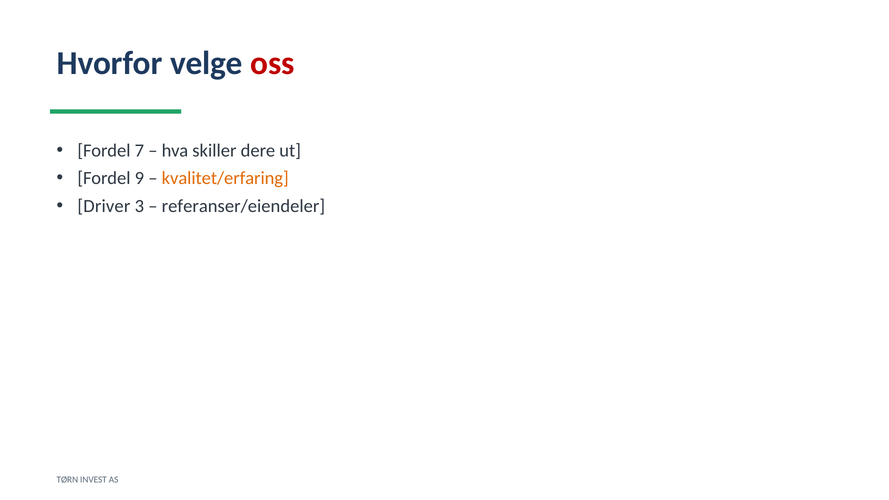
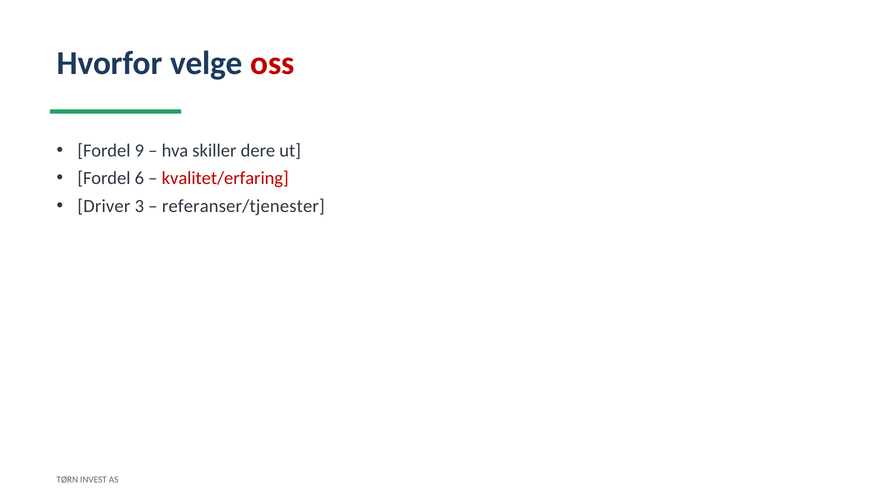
7: 7 -> 9
9: 9 -> 6
kvalitet/erfaring colour: orange -> red
referanser/eiendeler: referanser/eiendeler -> referanser/tjenester
